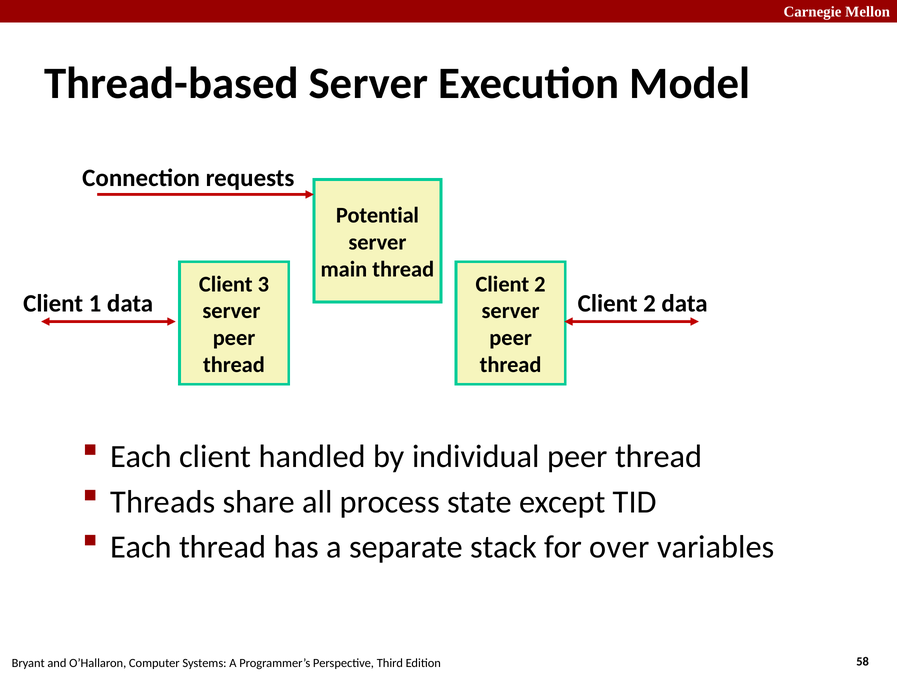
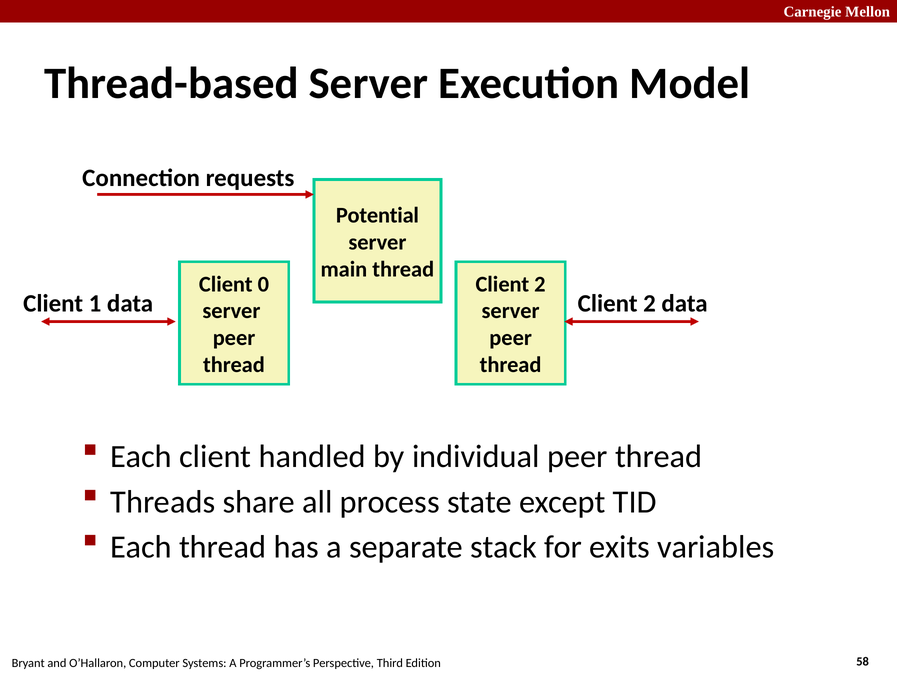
3: 3 -> 0
over: over -> exits
